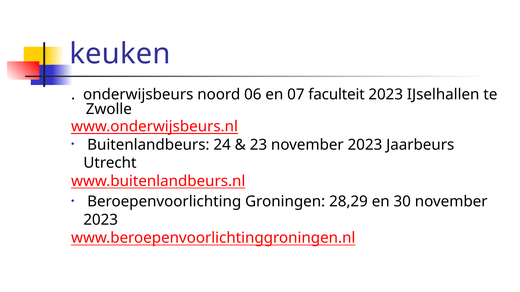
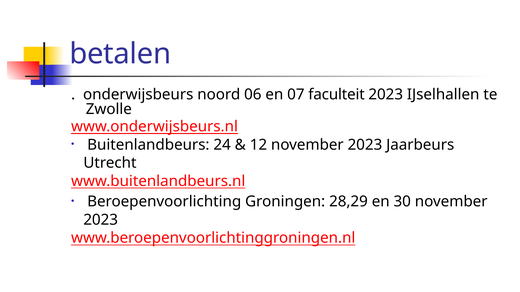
keuken: keuken -> betalen
23: 23 -> 12
